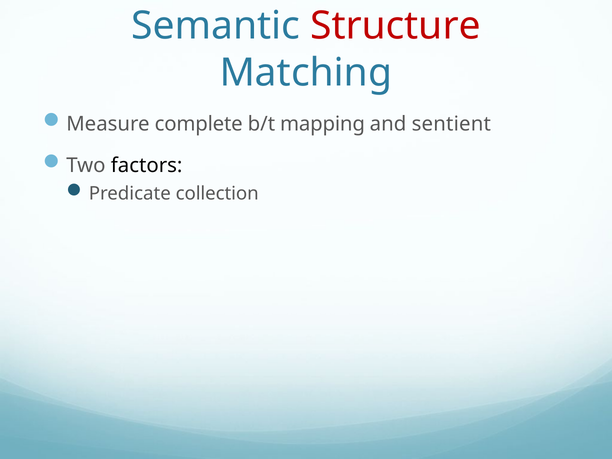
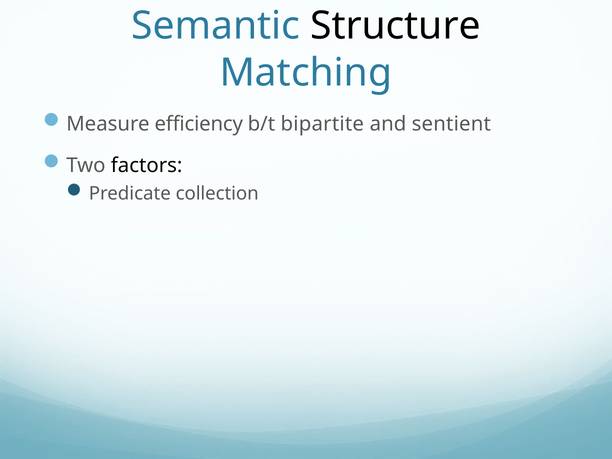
Structure colour: red -> black
complete: complete -> efficiency
mapping: mapping -> bipartite
